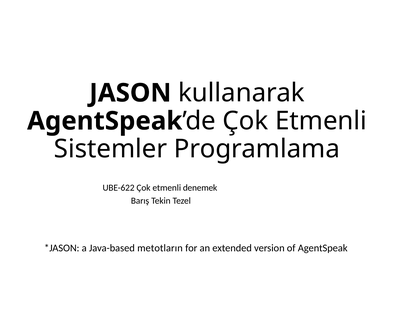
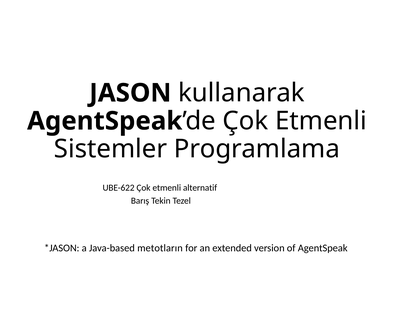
denemek: denemek -> alternatif
